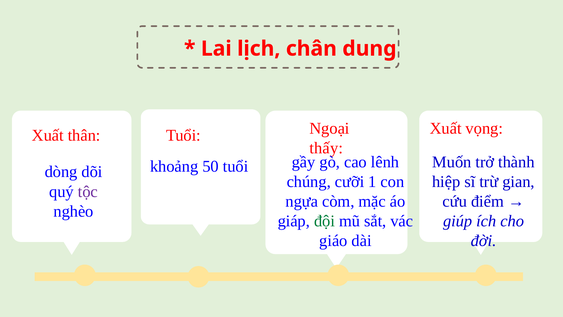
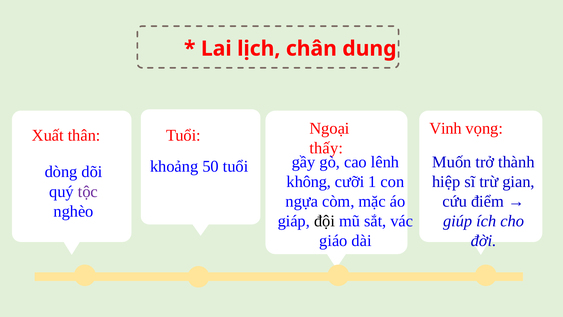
Xuất at (446, 128): Xuất -> Vinh
chúng: chúng -> không
đội colour: green -> black
